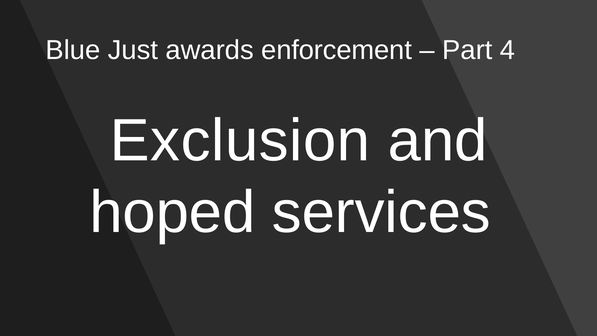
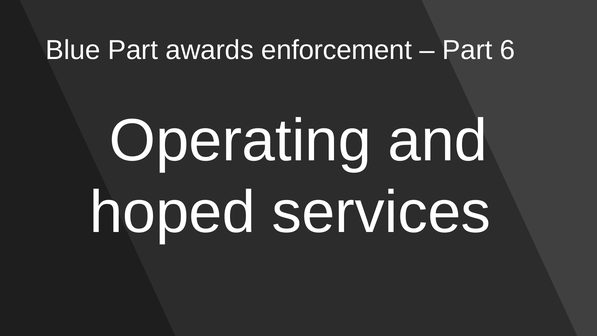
Blue Just: Just -> Part
4: 4 -> 6
Exclusion: Exclusion -> Operating
